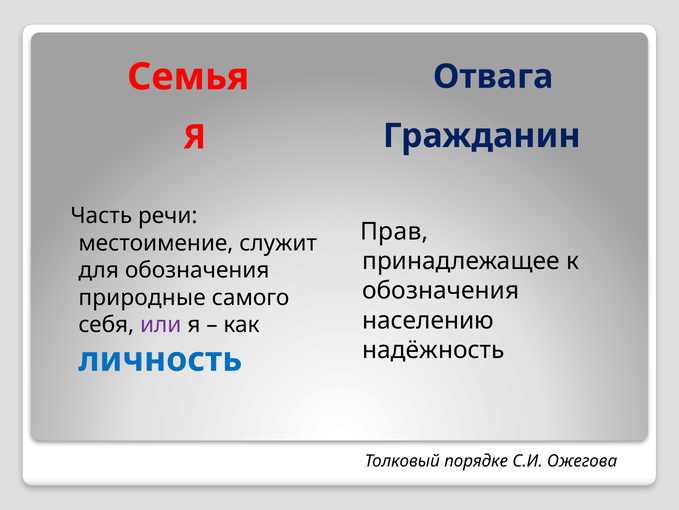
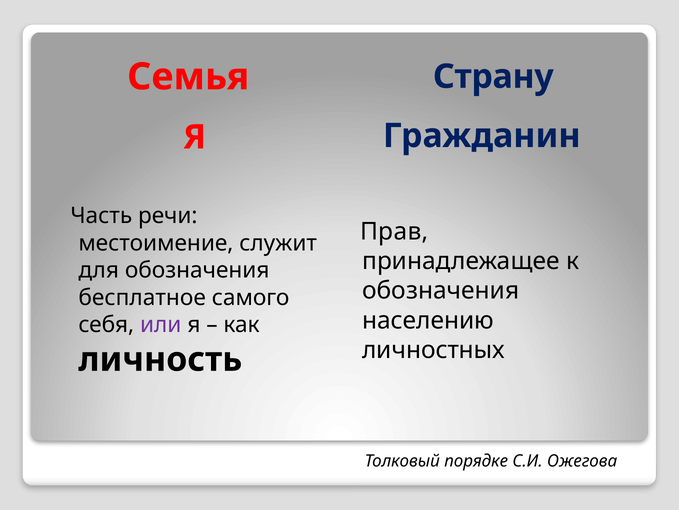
Отвага: Отвага -> Страну
природные: природные -> бесплатное
надёжность: надёжность -> личностных
личность colour: blue -> black
